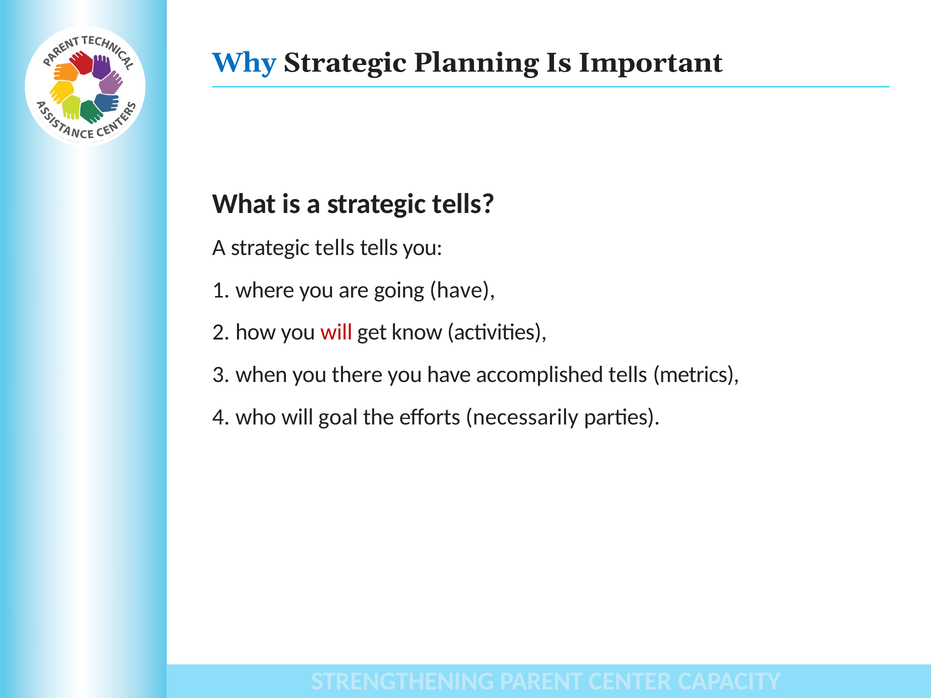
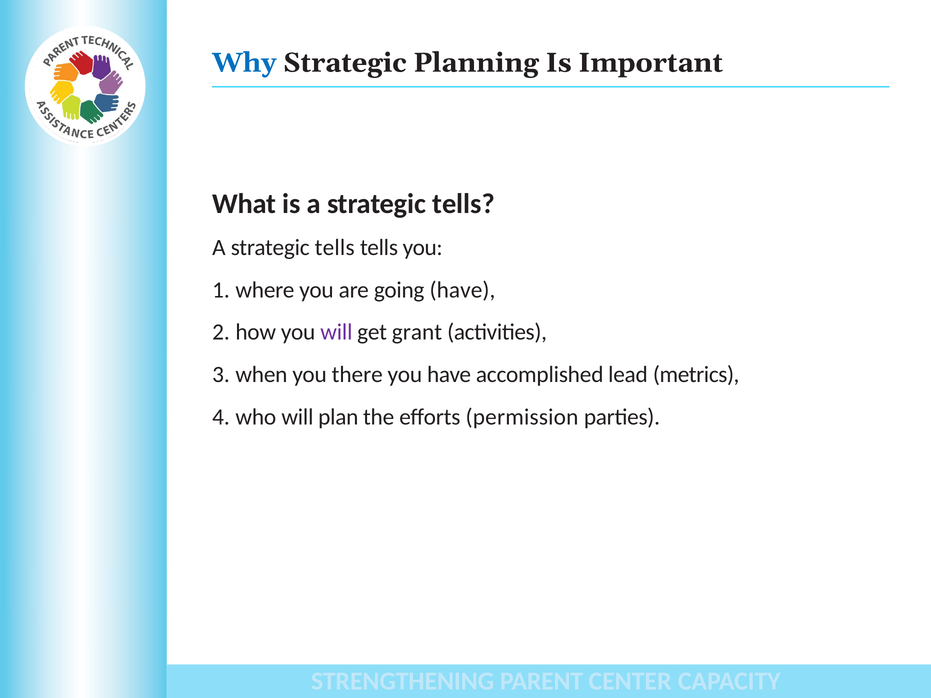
will at (336, 332) colour: red -> purple
know: know -> grant
accomplished tells: tells -> lead
goal: goal -> plan
necessarily: necessarily -> permission
